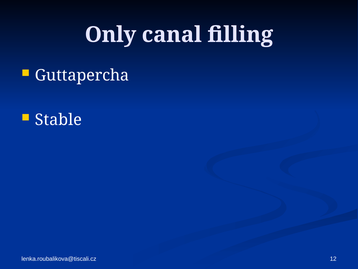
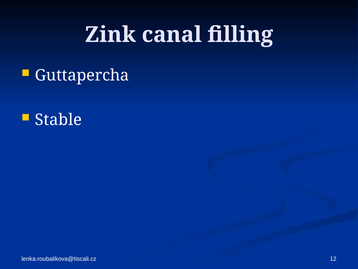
Only: Only -> Zink
